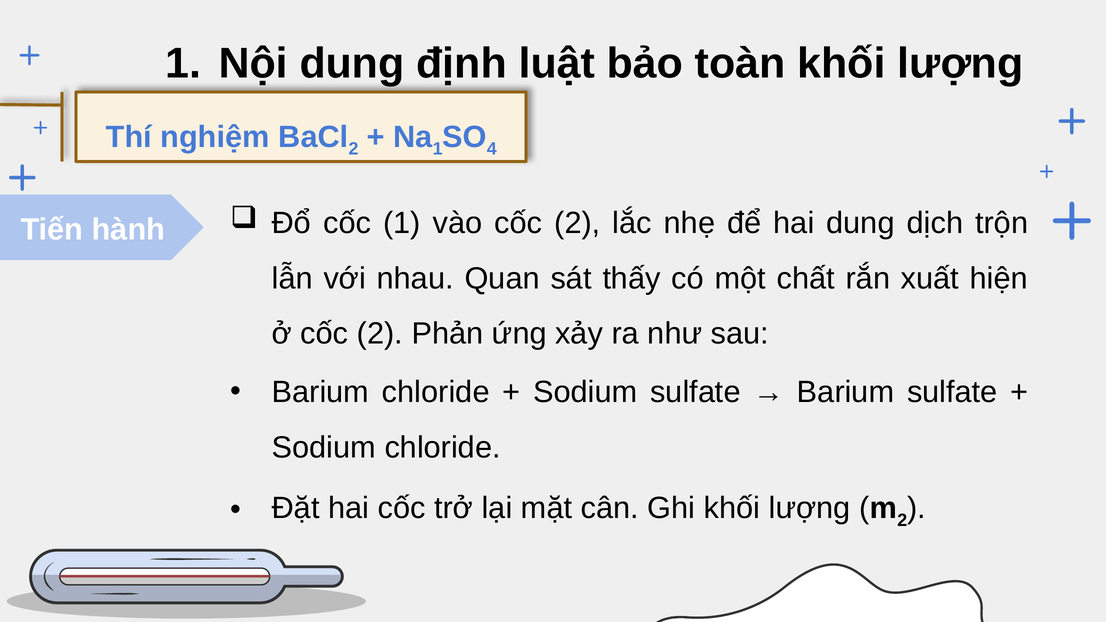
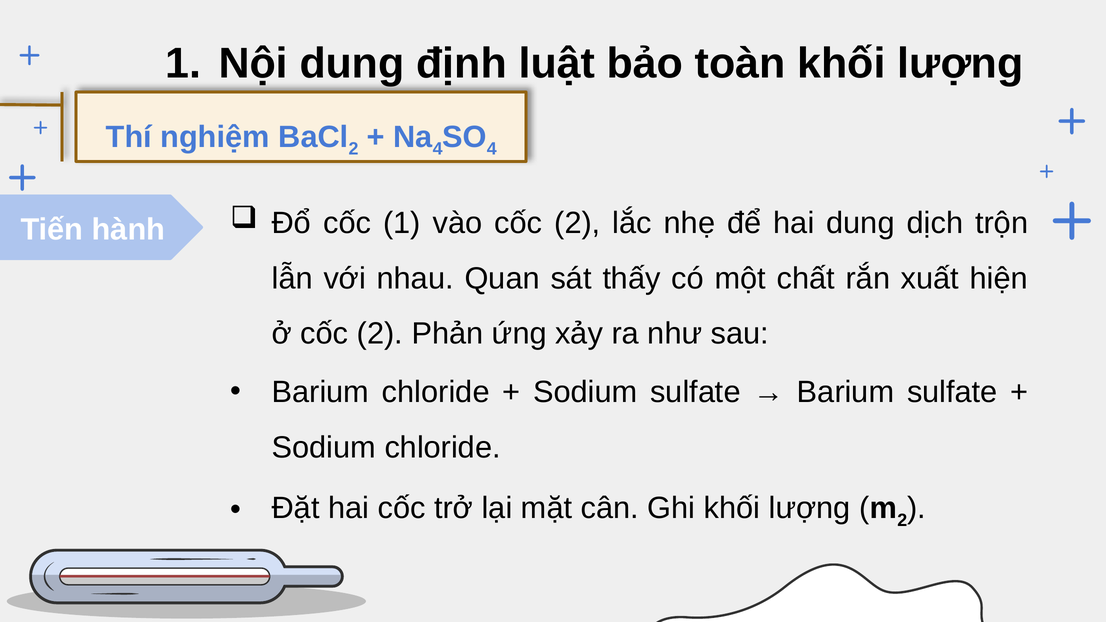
1 at (438, 149): 1 -> 4
